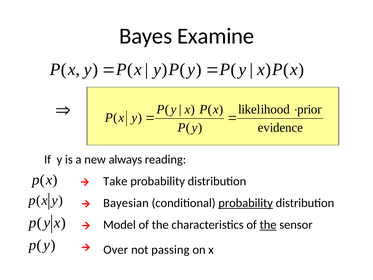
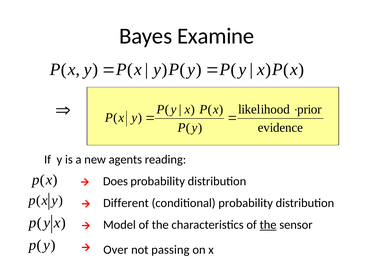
always: always -> agents
Take: Take -> Does
Bayesian: Bayesian -> Different
probability at (246, 203) underline: present -> none
